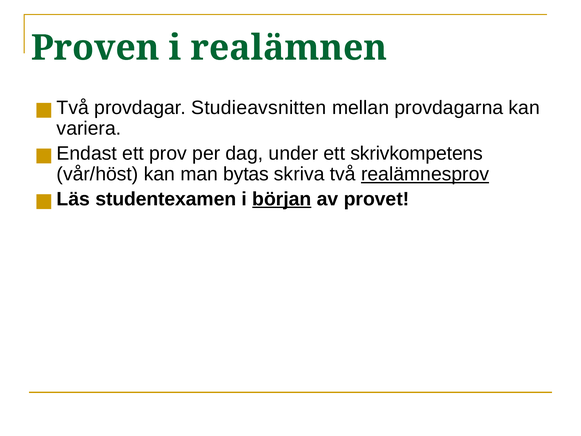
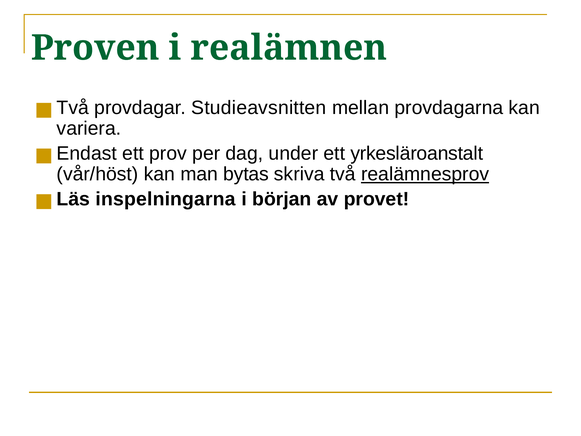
skrivkompetens: skrivkompetens -> yrkesläroanstalt
studentexamen: studentexamen -> inspelningarna
början underline: present -> none
